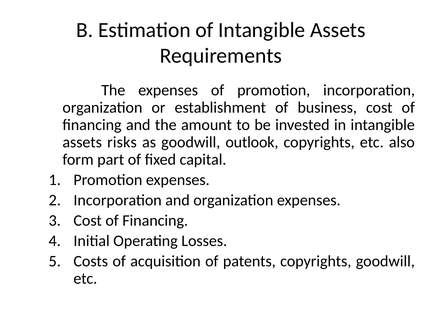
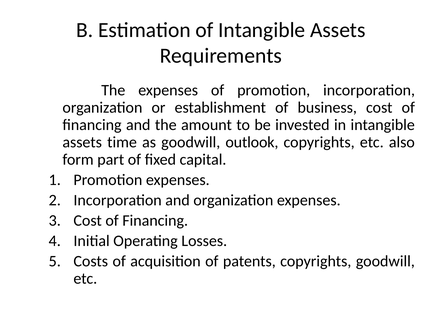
risks: risks -> time
